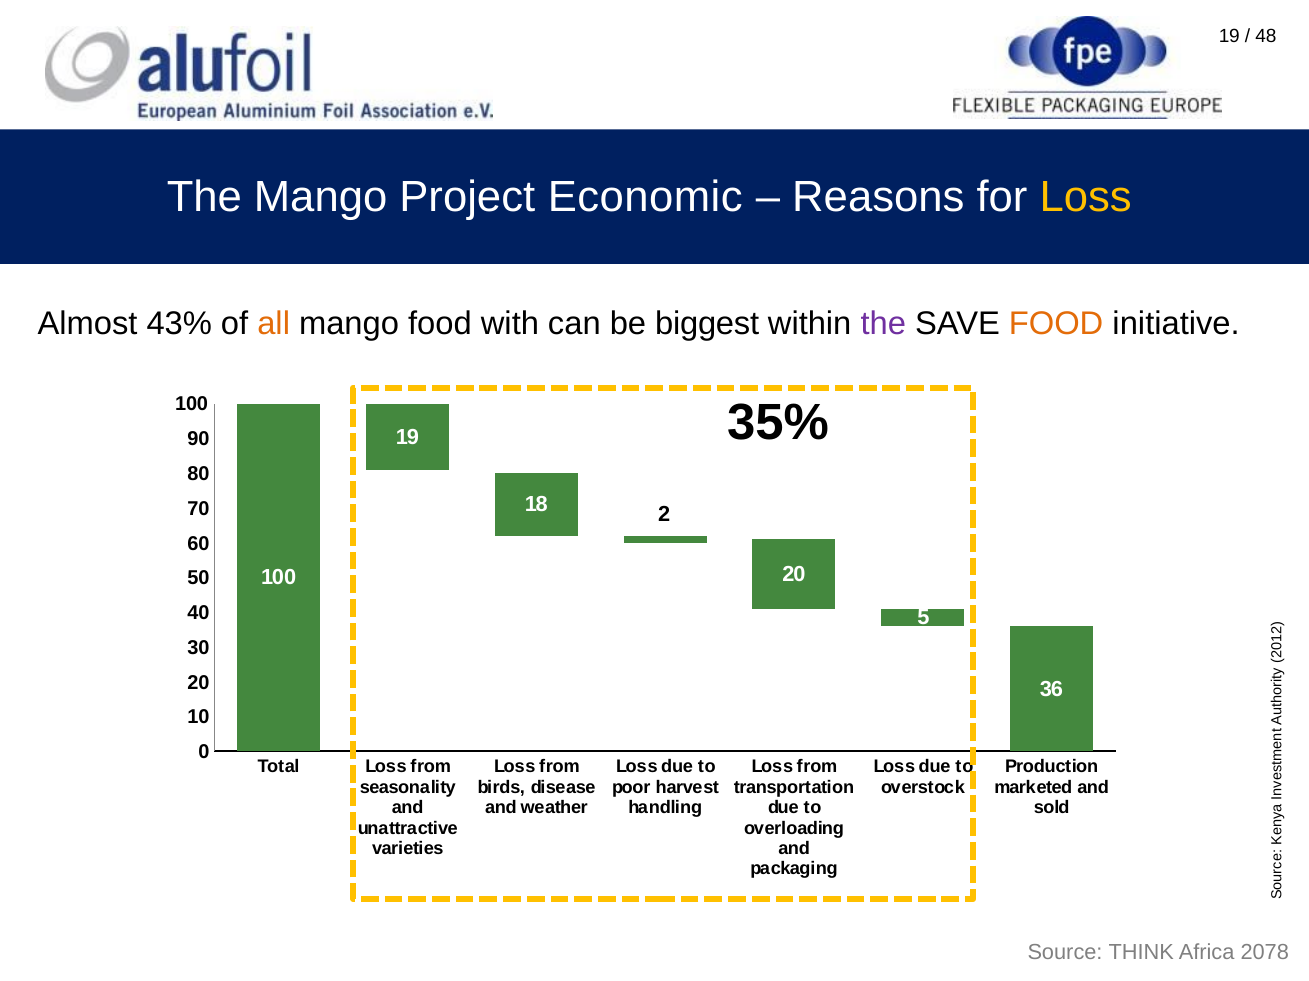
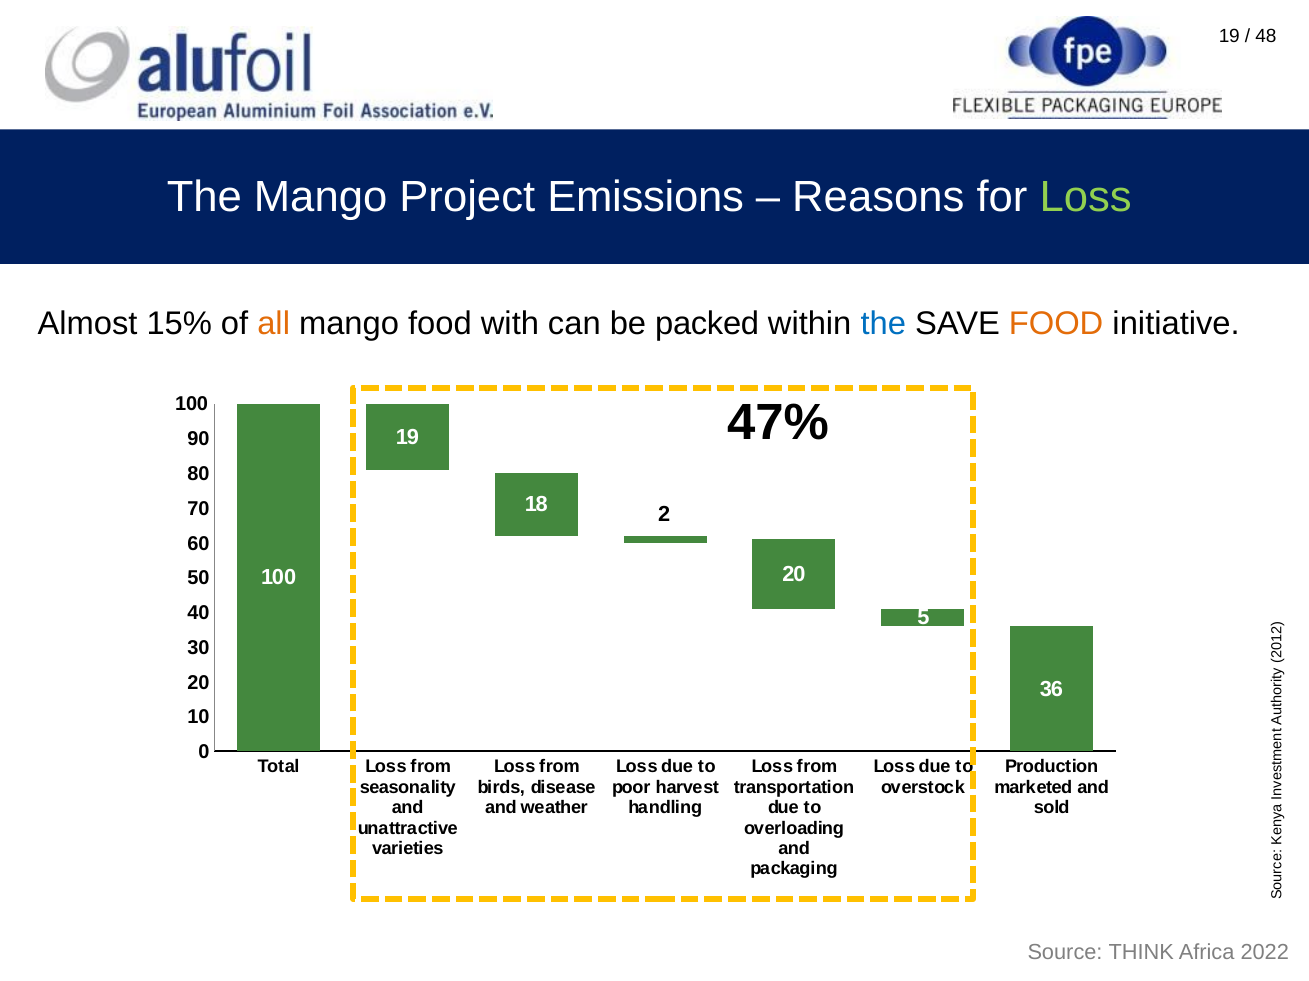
Economic: Economic -> Emissions
Loss at (1086, 197) colour: yellow -> light green
43%: 43% -> 15%
biggest: biggest -> packed
the at (883, 324) colour: purple -> blue
35%: 35% -> 47%
2078: 2078 -> 2022
